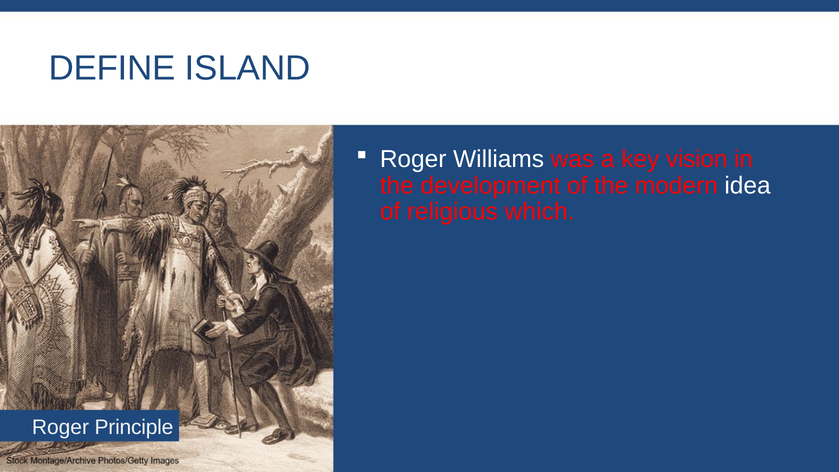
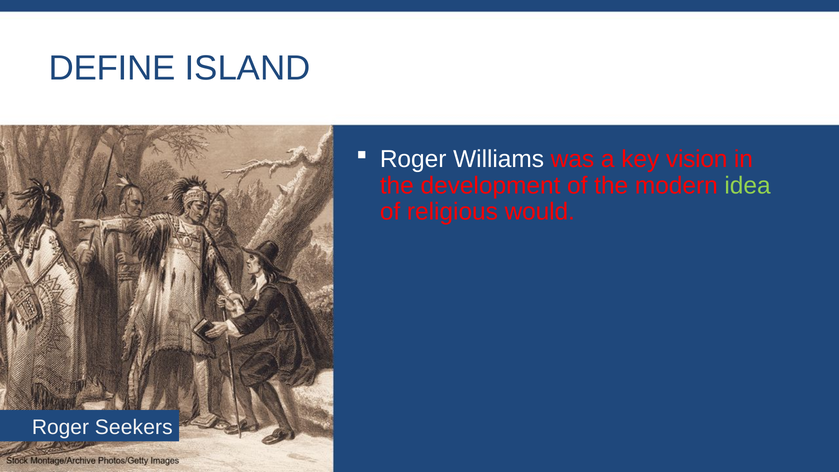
idea colour: white -> light green
which: which -> would
Principle: Principle -> Seekers
